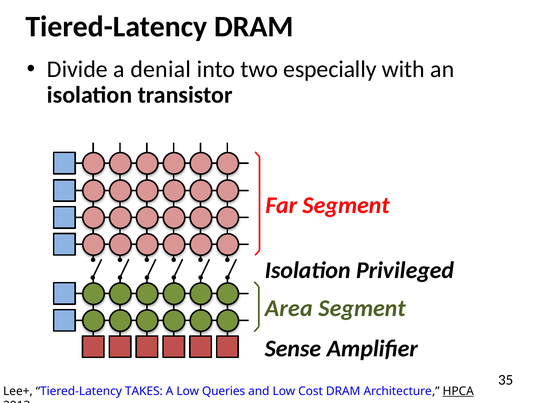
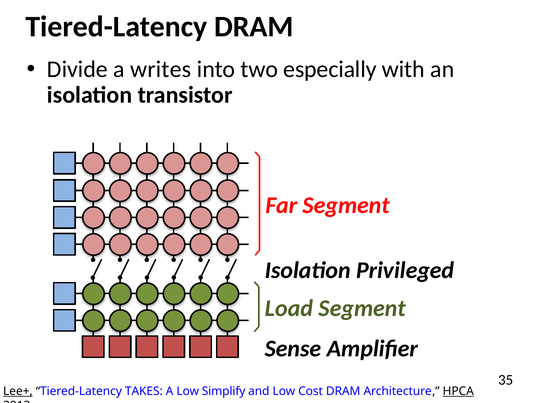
denial: denial -> writes
Area: Area -> Load
Lee+ underline: none -> present
Queries: Queries -> Simplify
